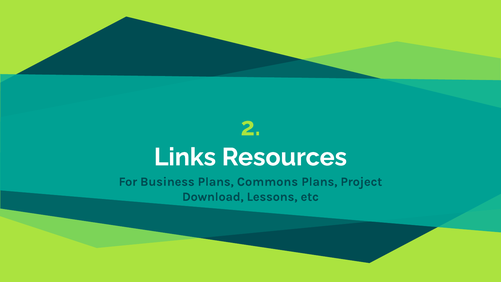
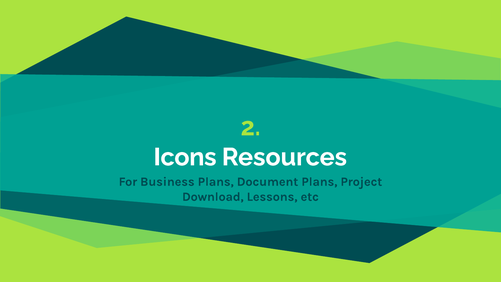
Links: Links -> Icons
Commons: Commons -> Document
